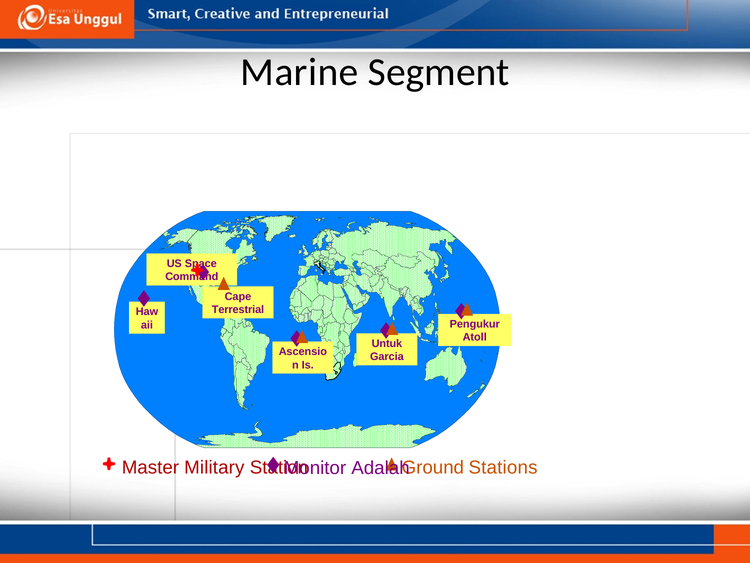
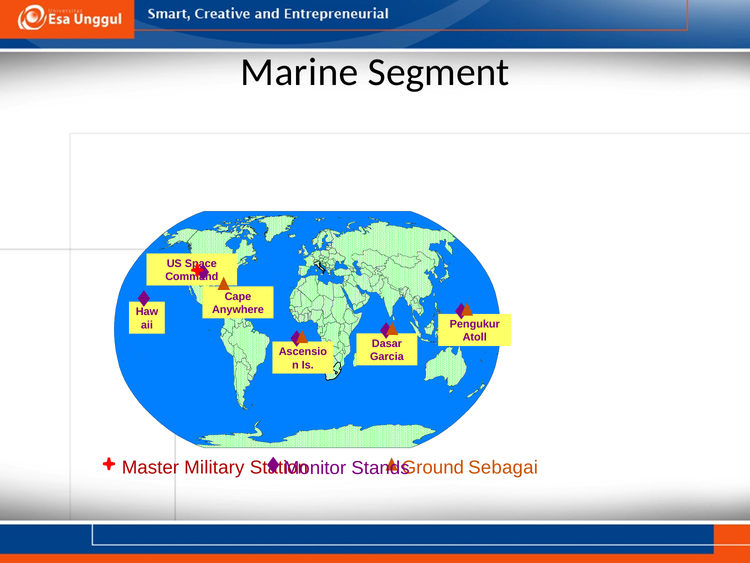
Terrestrial: Terrestrial -> Anywhere
Untuk: Untuk -> Dasar
Stations: Stations -> Sebagai
Adalah: Adalah -> Stands
